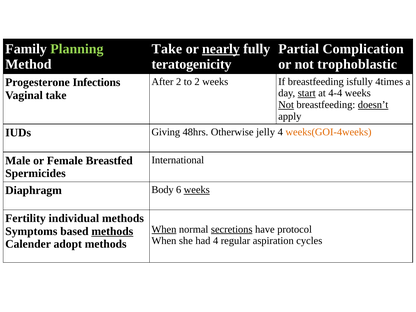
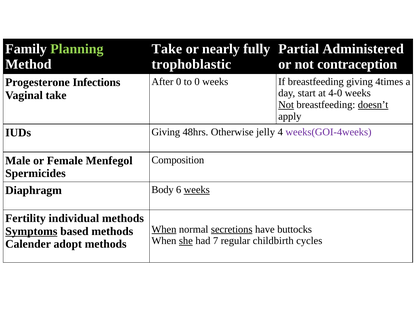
nearly underline: present -> none
Complication: Complication -> Administered
teratogenicity: teratogenicity -> trophoblastic
trophoblastic: trophoblastic -> contraception
After 2: 2 -> 0
to 2: 2 -> 0
breastfeeding isfully: isfully -> giving
start underline: present -> none
4-4: 4-4 -> 4-0
weeks(GOI-4weeks colour: orange -> purple
International: International -> Composition
Breastfed: Breastfed -> Menfegol
protocol: protocol -> buttocks
Symptoms underline: none -> present
methods at (112, 231) underline: present -> none
she underline: none -> present
had 4: 4 -> 7
aspiration: aspiration -> childbirth
